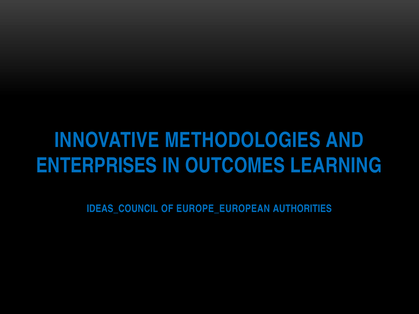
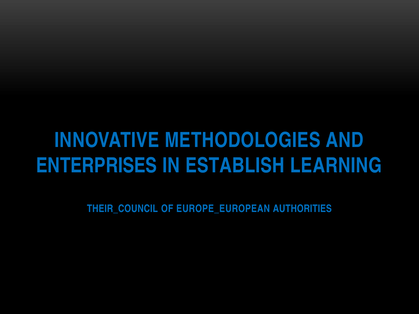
OUTCOMES: OUTCOMES -> ESTABLISH
IDEAS_COUNCIL: IDEAS_COUNCIL -> THEIR_COUNCIL
